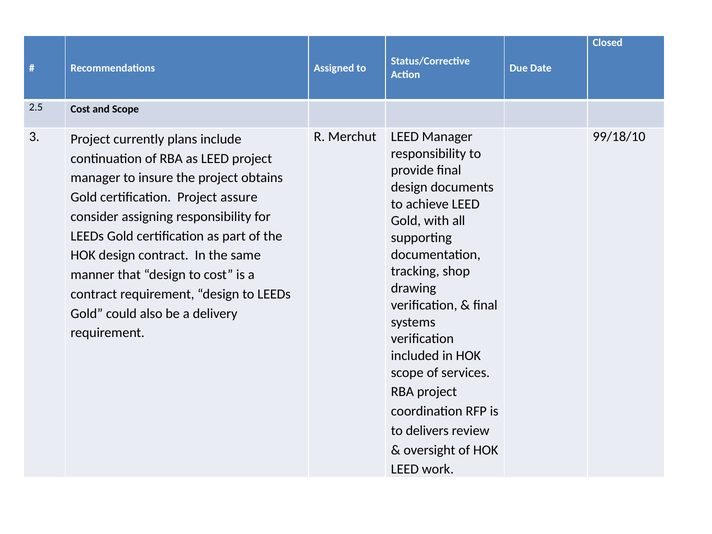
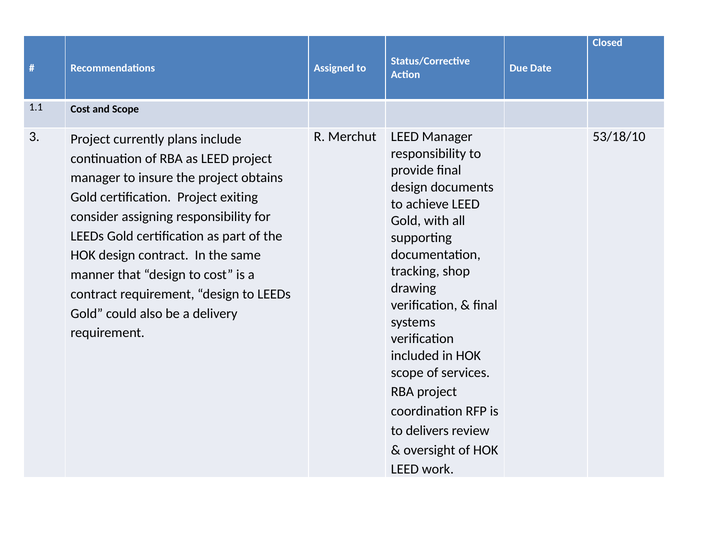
2.5: 2.5 -> 1.1
99/18/10: 99/18/10 -> 53/18/10
assure: assure -> exiting
